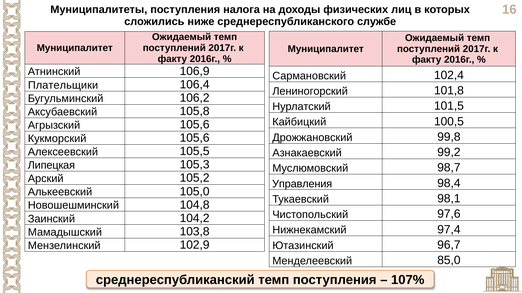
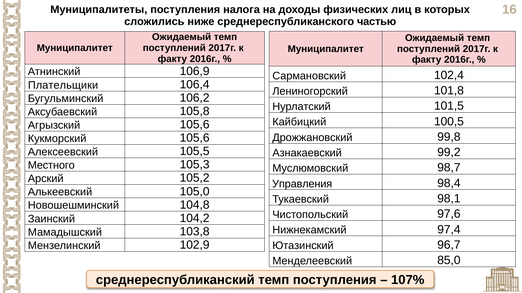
службе: службе -> частью
Липецкая: Липецкая -> Местного
